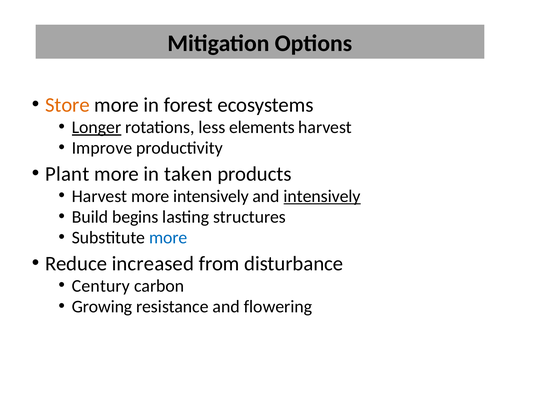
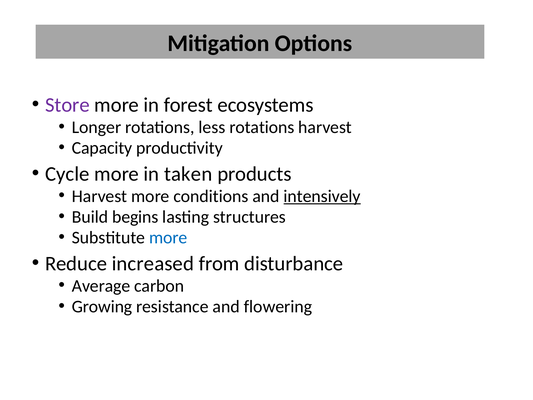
Store colour: orange -> purple
Longer underline: present -> none
less elements: elements -> rotations
Improve: Improve -> Capacity
Plant: Plant -> Cycle
more intensively: intensively -> conditions
Century: Century -> Average
